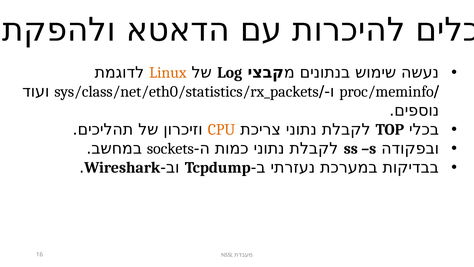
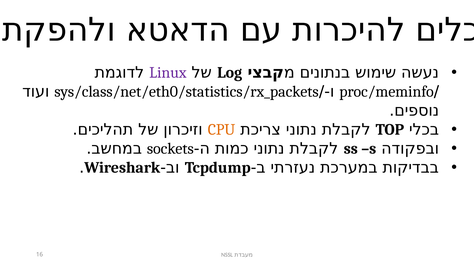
Linux colour: orange -> purple
